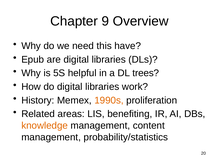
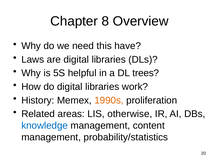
9: 9 -> 8
Epub: Epub -> Laws
benefiting: benefiting -> otherwise
knowledge colour: orange -> blue
